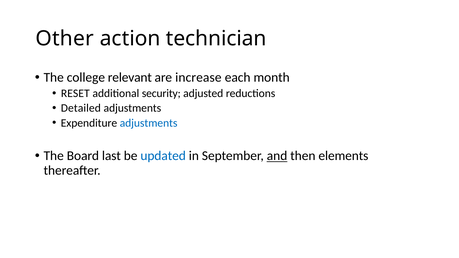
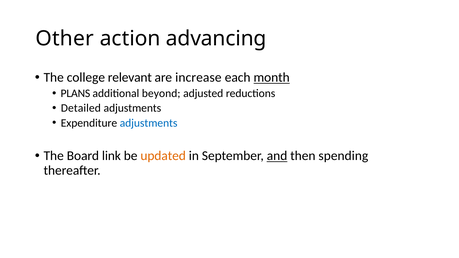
technician: technician -> advancing
month underline: none -> present
RESET: RESET -> PLANS
security: security -> beyond
last: last -> link
updated colour: blue -> orange
elements: elements -> spending
